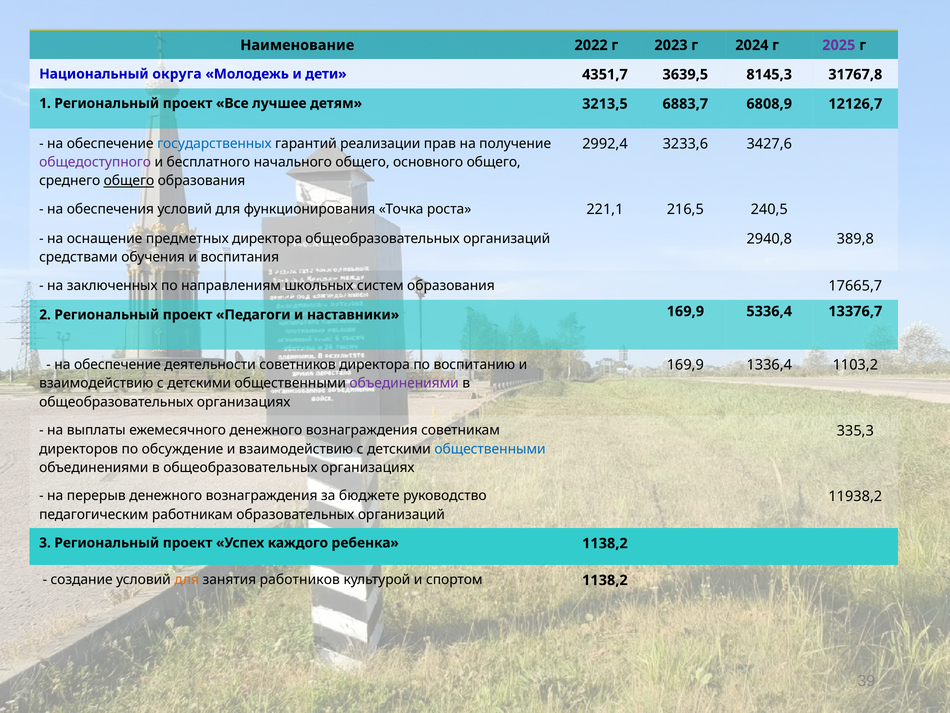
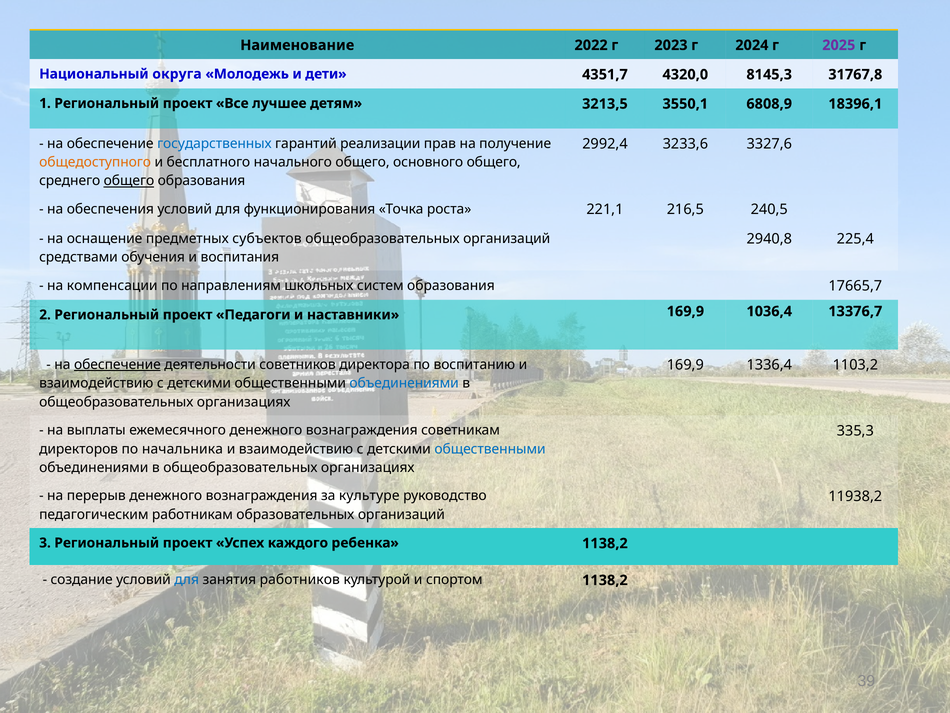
3639,5: 3639,5 -> 4320,0
6883,7: 6883,7 -> 3550,1
12126,7: 12126,7 -> 18396,1
3427,6: 3427,6 -> 3327,6
общедоступного colour: purple -> orange
предметных директора: директора -> субъектов
389,8: 389,8 -> 225,4
заключенных: заключенных -> компенсации
5336,4: 5336,4 -> 1036,4
обеспечение at (117, 364) underline: none -> present
объединениями at (404, 383) colour: purple -> blue
обсуждение: обсуждение -> начальника
бюджете: бюджете -> культуре
для at (187, 579) colour: orange -> blue
